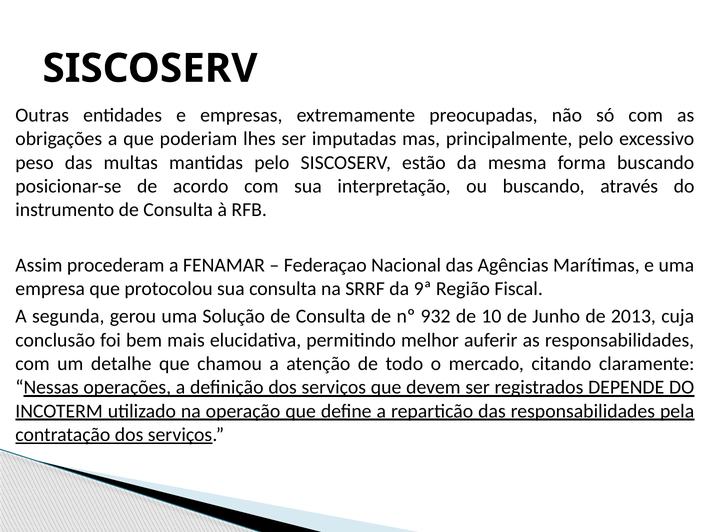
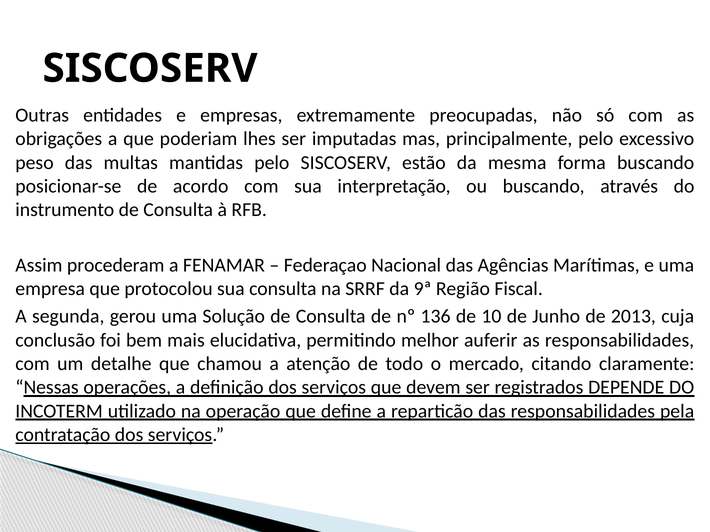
932: 932 -> 136
